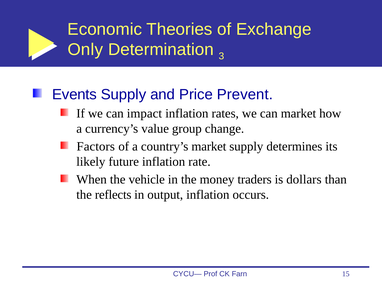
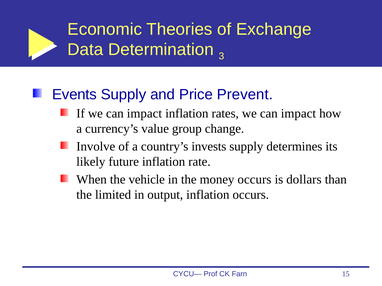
Only: Only -> Data
rates we can market: market -> impact
Factors: Factors -> Involve
country’s market: market -> invests
money traders: traders -> occurs
reflects: reflects -> limited
